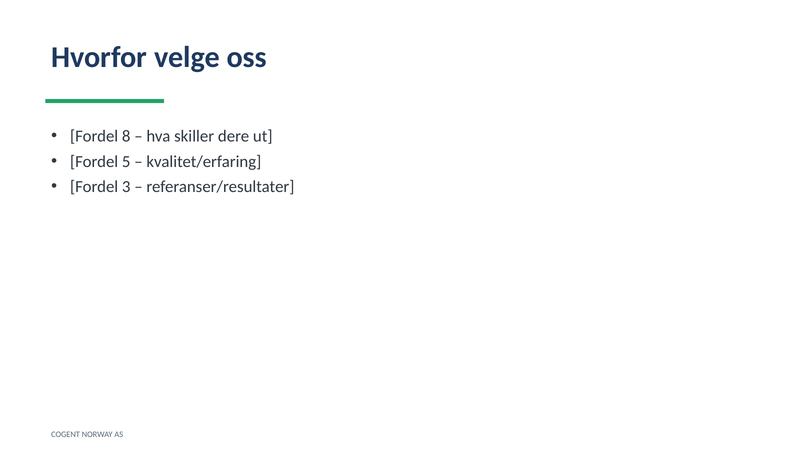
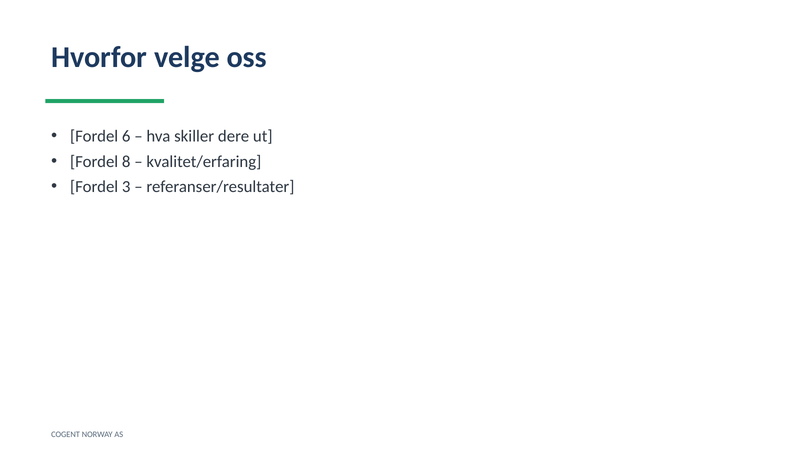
8: 8 -> 6
5: 5 -> 8
